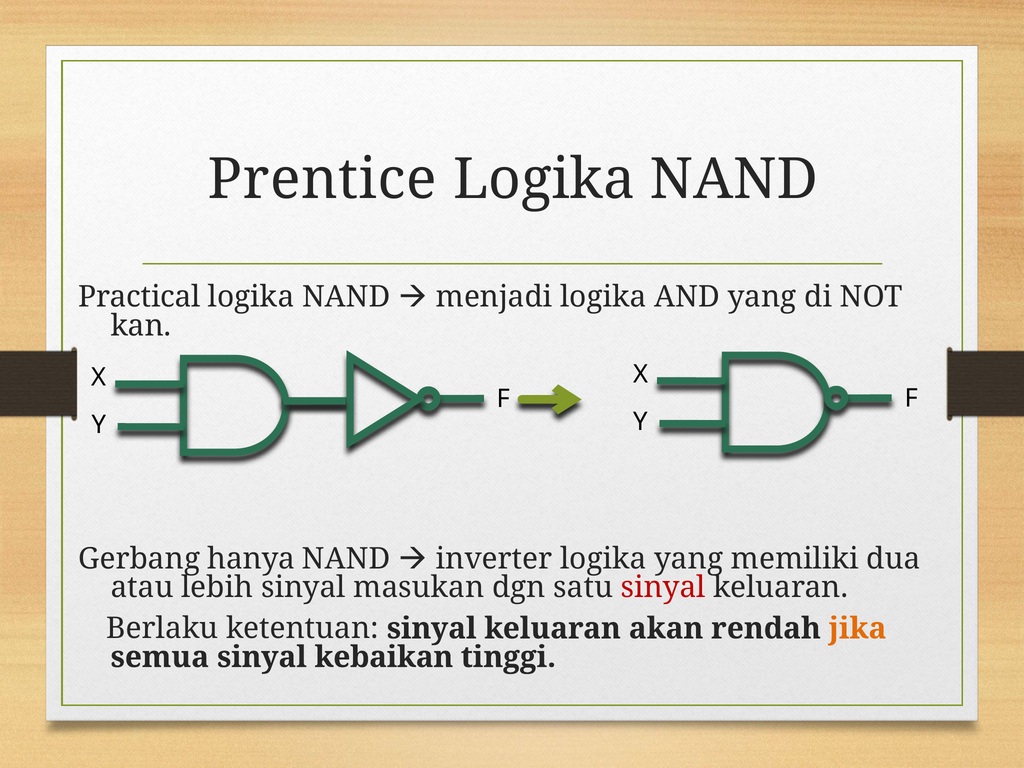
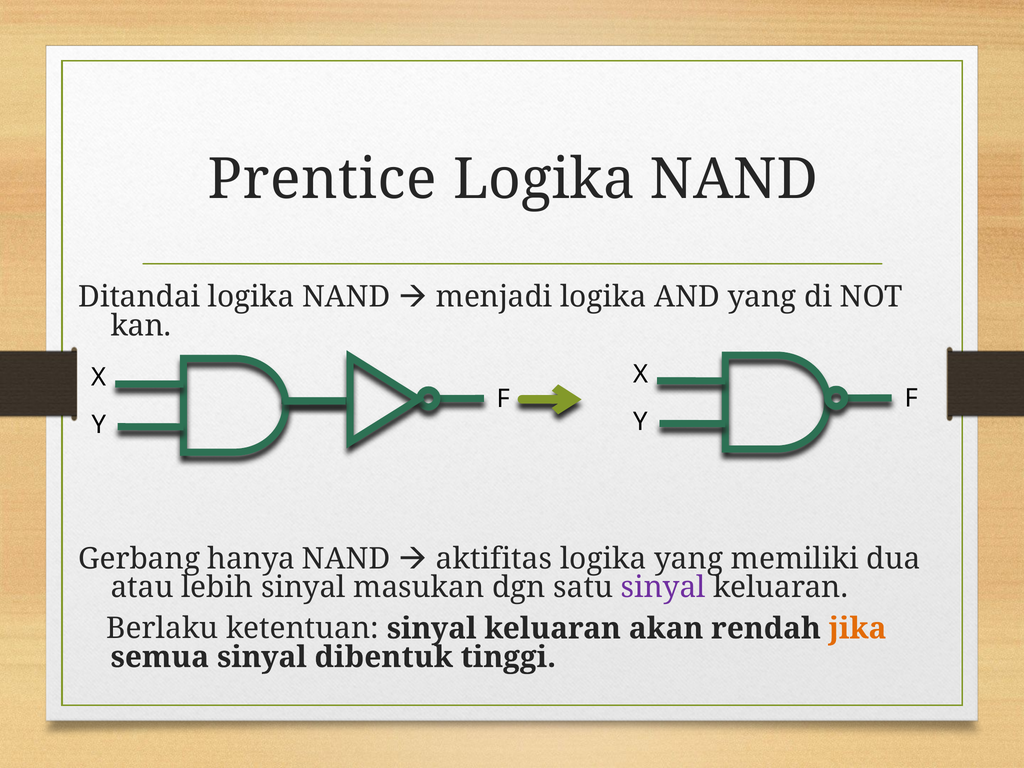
Practical: Practical -> Ditandai
inverter: inverter -> aktifitas
sinyal at (663, 588) colour: red -> purple
kebaikan: kebaikan -> dibentuk
